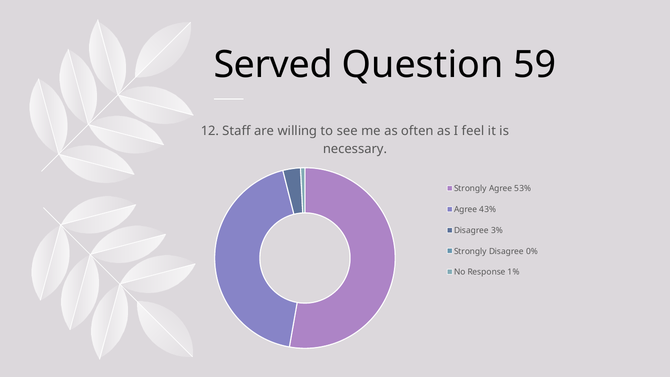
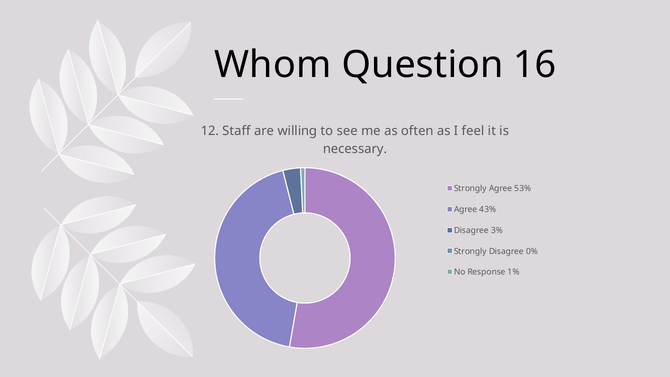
Served: Served -> Whom
59: 59 -> 16
